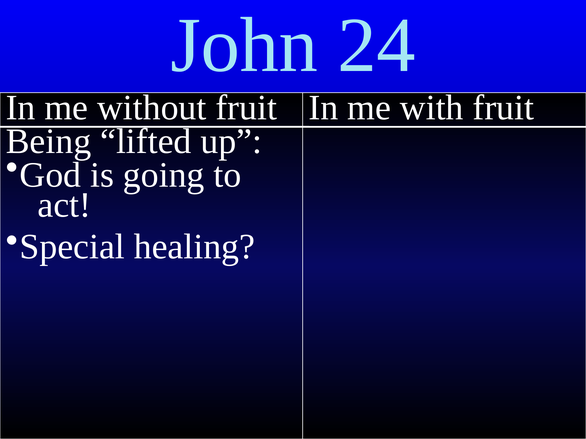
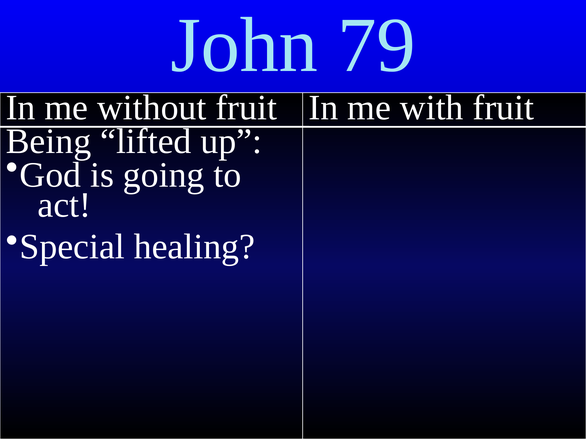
24: 24 -> 79
